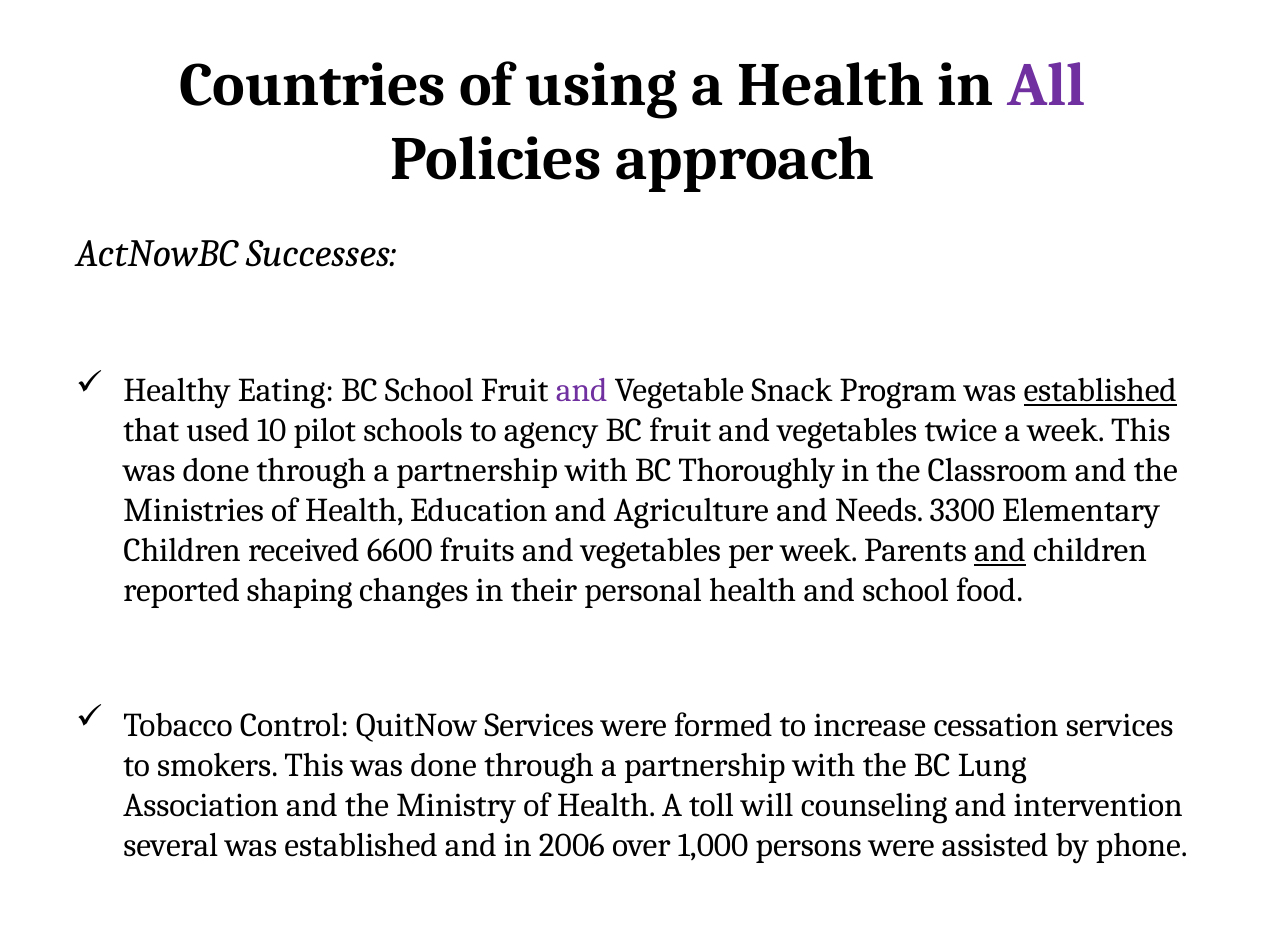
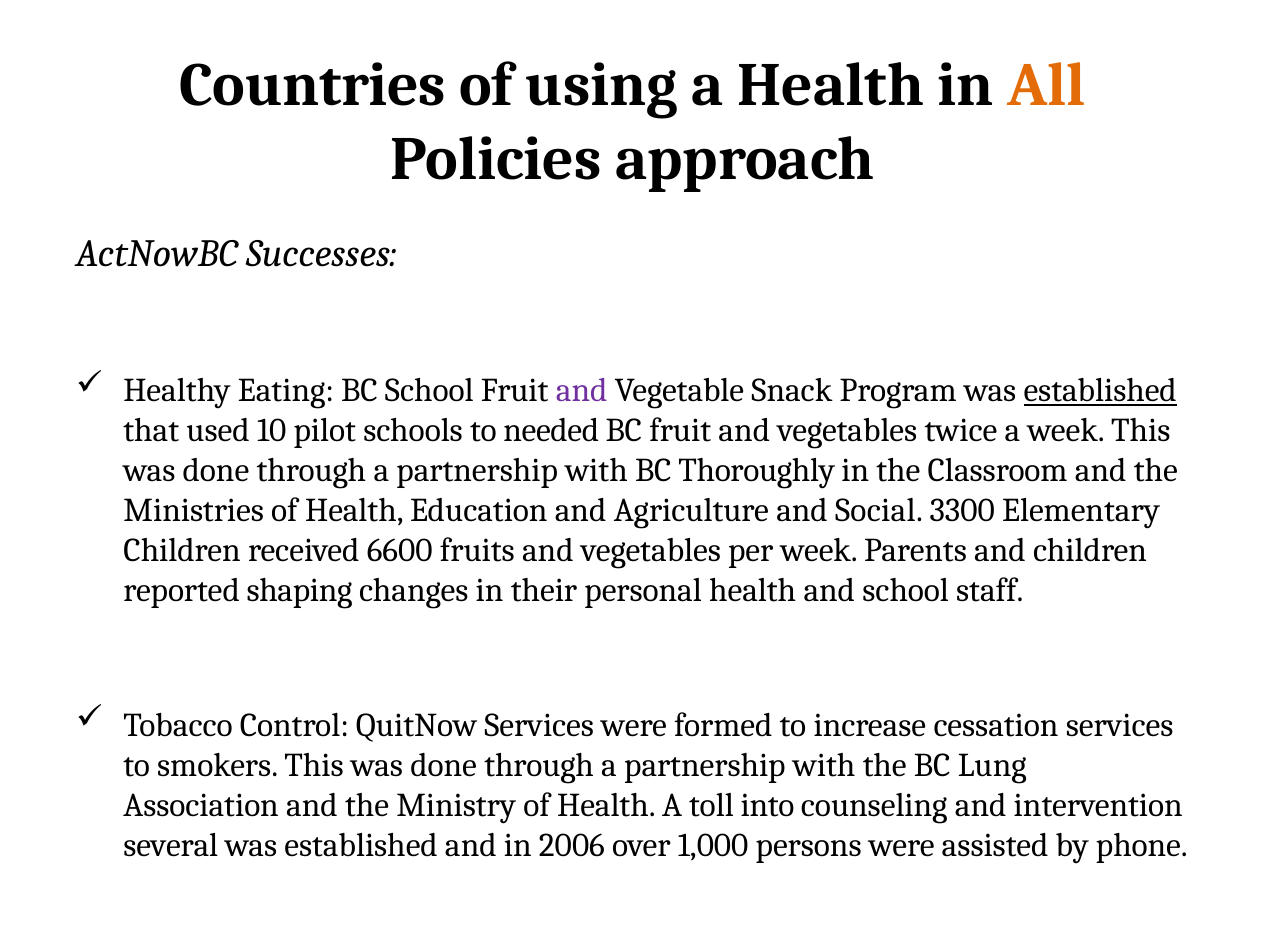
All colour: purple -> orange
agency: agency -> needed
Needs: Needs -> Social
and at (1000, 551) underline: present -> none
food: food -> staff
will: will -> into
